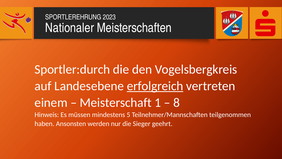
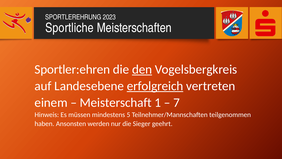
Nationaler: Nationaler -> Sportliche
Sportler:durch: Sportler:durch -> Sportler:ehren
den underline: none -> present
8: 8 -> 7
